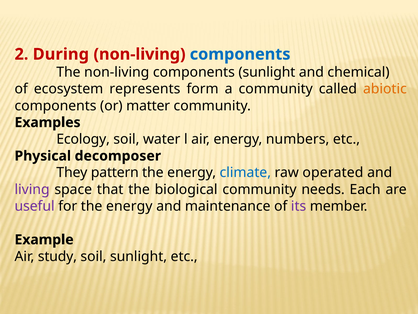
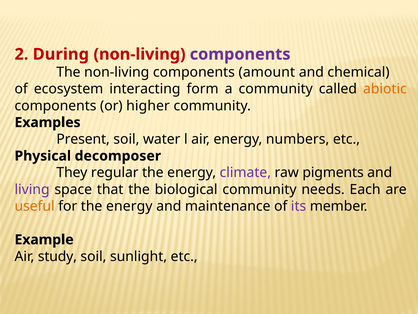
components at (240, 54) colour: blue -> purple
components sunlight: sunlight -> amount
represents: represents -> interacting
matter: matter -> higher
Ecology: Ecology -> Present
pattern: pattern -> regular
climate colour: blue -> purple
operated: operated -> pigments
useful colour: purple -> orange
